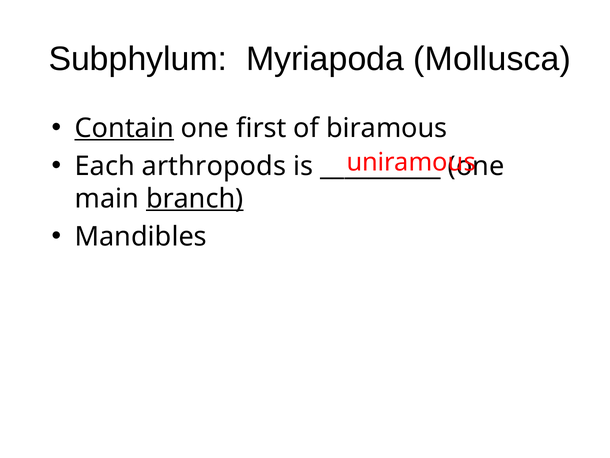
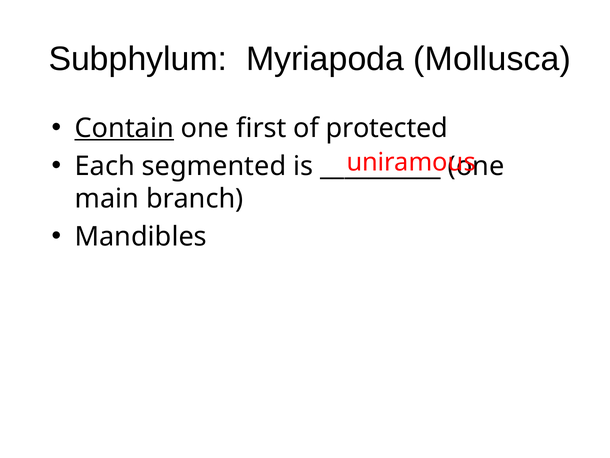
biramous: biramous -> protected
arthropods: arthropods -> segmented
branch underline: present -> none
